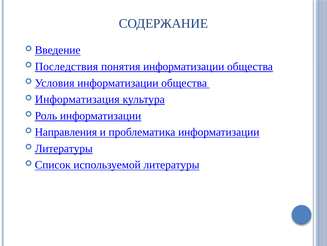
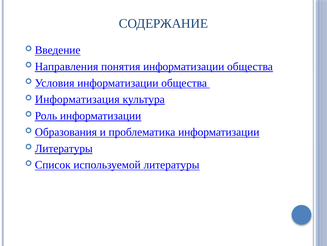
Последствия: Последствия -> Направления
Направления: Направления -> Образования
